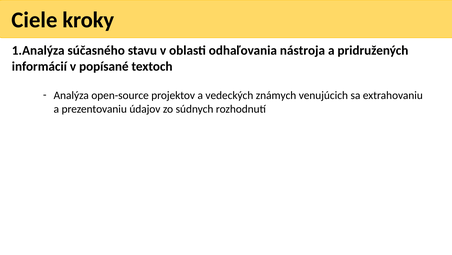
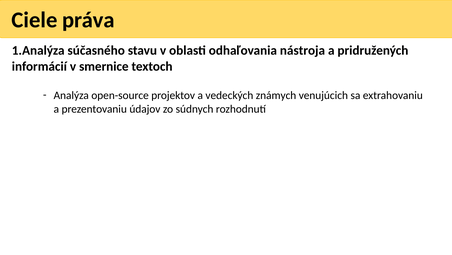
kroky: kroky -> práva
popísané: popísané -> smernice
